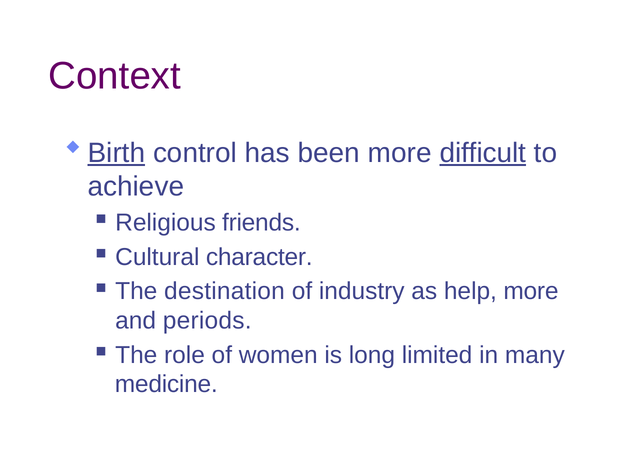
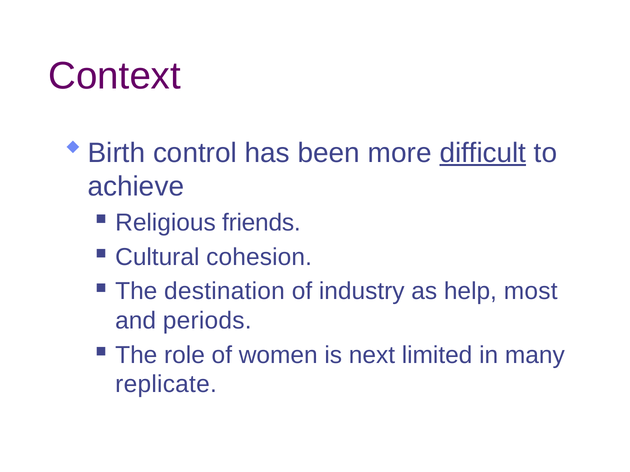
Birth underline: present -> none
character: character -> cohesion
help more: more -> most
long: long -> next
medicine: medicine -> replicate
